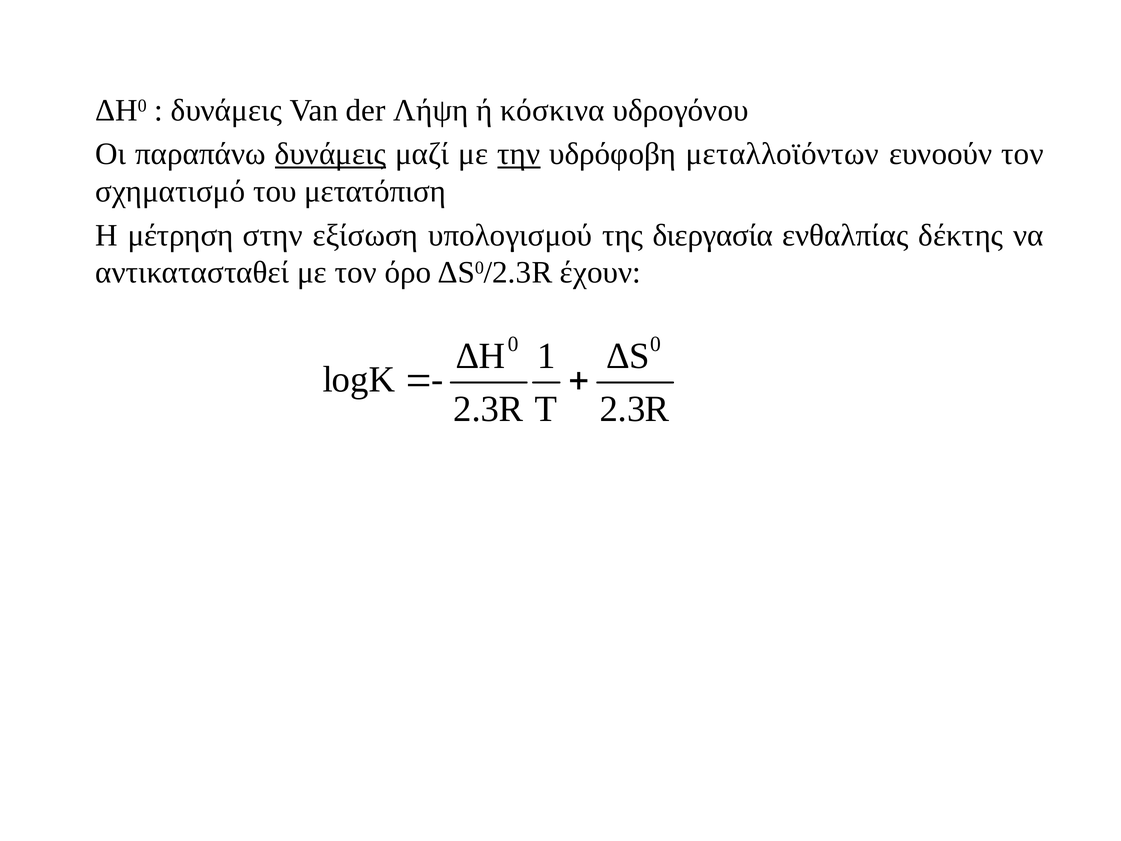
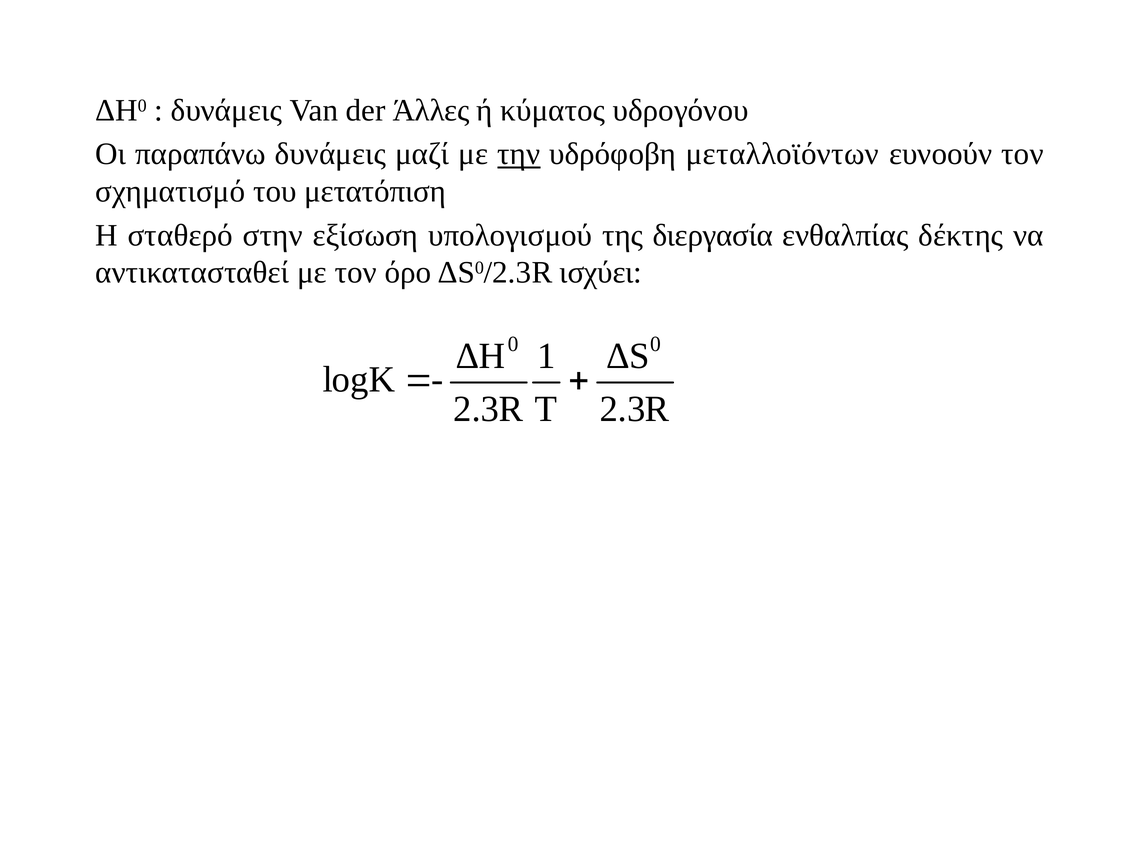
Λήψη: Λήψη -> Άλλες
κόσκινα: κόσκινα -> κύματος
δυνάμεις at (330, 154) underline: present -> none
μέτρηση: μέτρηση -> σταθερό
έχουν: έχουν -> ισχύει
